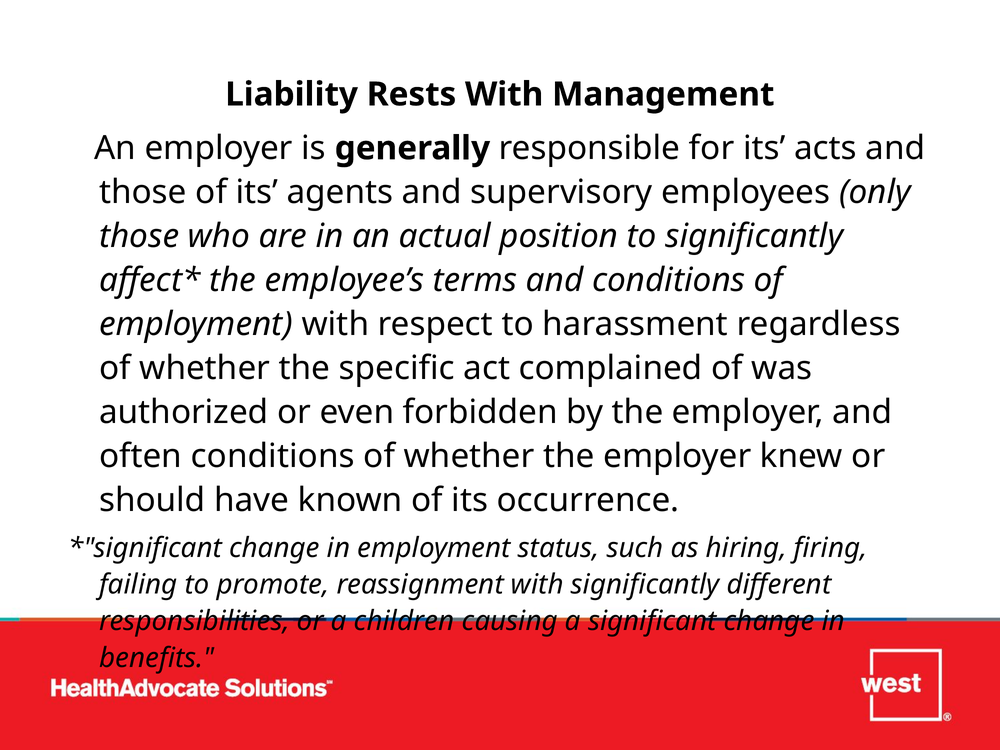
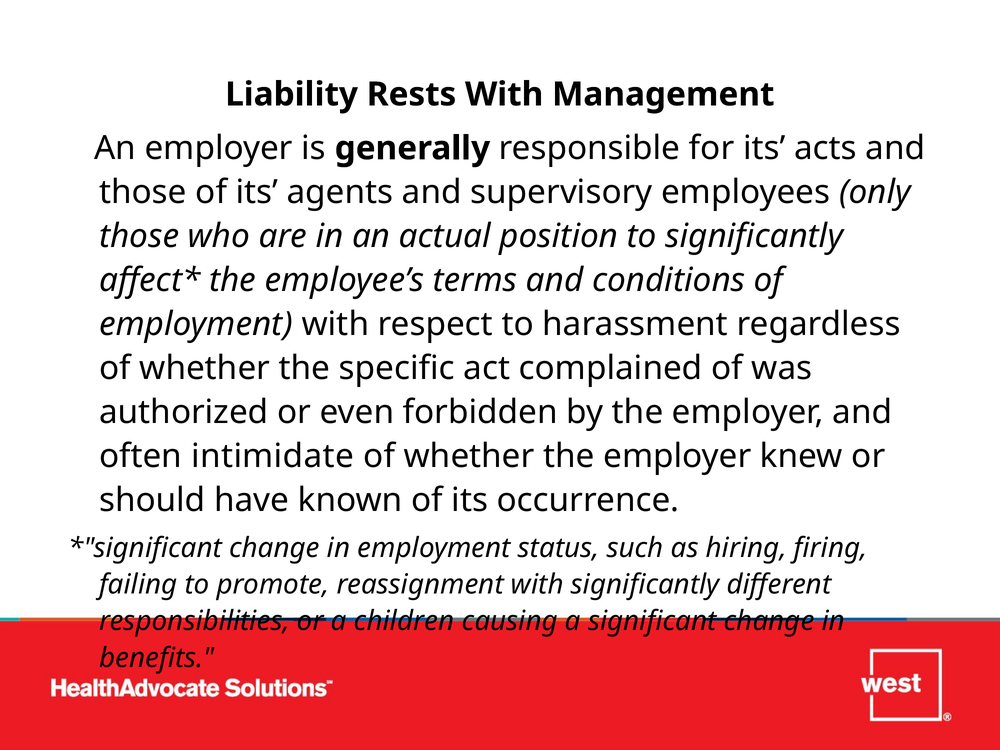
often conditions: conditions -> intimidate
